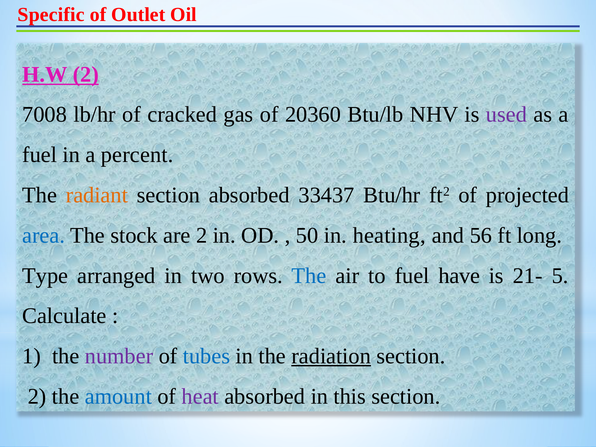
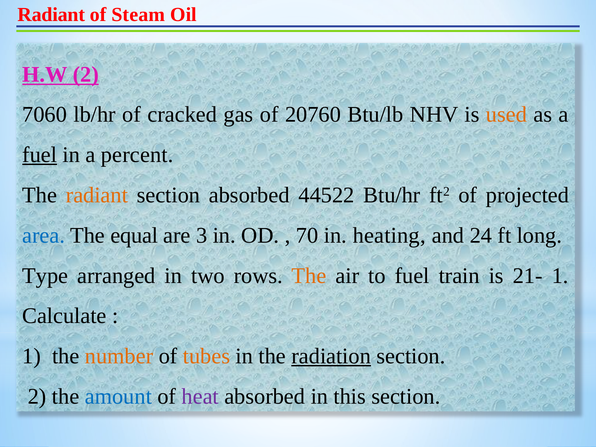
Specific at (51, 14): Specific -> Radiant
Outlet: Outlet -> Steam
7008: 7008 -> 7060
20360: 20360 -> 20760
used colour: purple -> orange
fuel at (40, 155) underline: none -> present
33437: 33437 -> 44522
stock: stock -> equal
are 2: 2 -> 3
50: 50 -> 70
56: 56 -> 24
The at (309, 276) colour: blue -> orange
have: have -> train
21- 5: 5 -> 1
number colour: purple -> orange
tubes colour: blue -> orange
